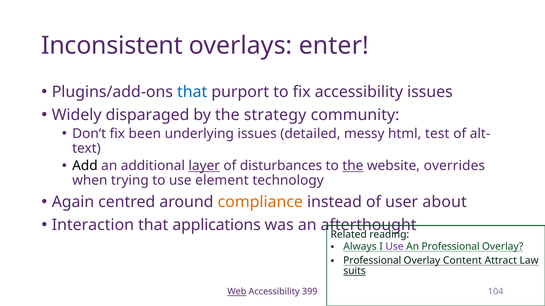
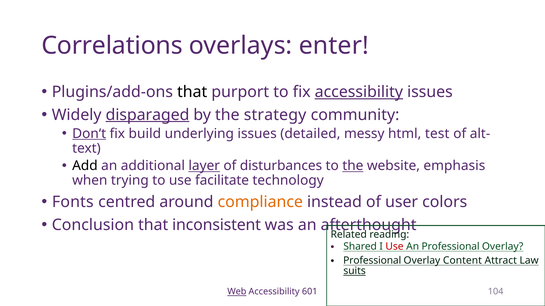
Inconsistent: Inconsistent -> Correlations
that at (192, 92) colour: blue -> black
accessibility at (359, 92) underline: none -> present
disparaged underline: none -> present
Don‘t underline: none -> present
been: been -> build
overrides: overrides -> emphasis
element: element -> facilitate
Again: Again -> Fonts
about: about -> colors
Interaction: Interaction -> Conclusion
applications: applications -> inconsistent
Always: Always -> Shared
Use at (395, 247) colour: purple -> red
399: 399 -> 601
